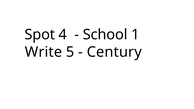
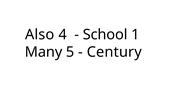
Spot: Spot -> Also
Write: Write -> Many
